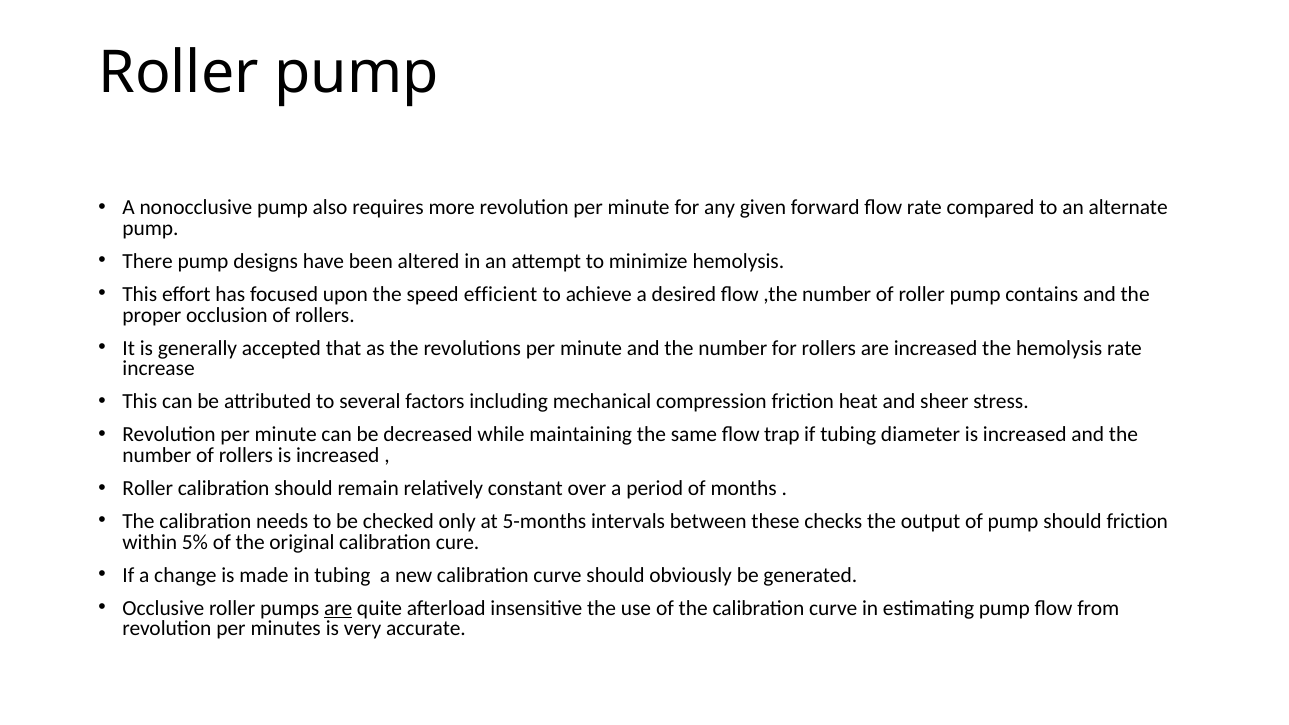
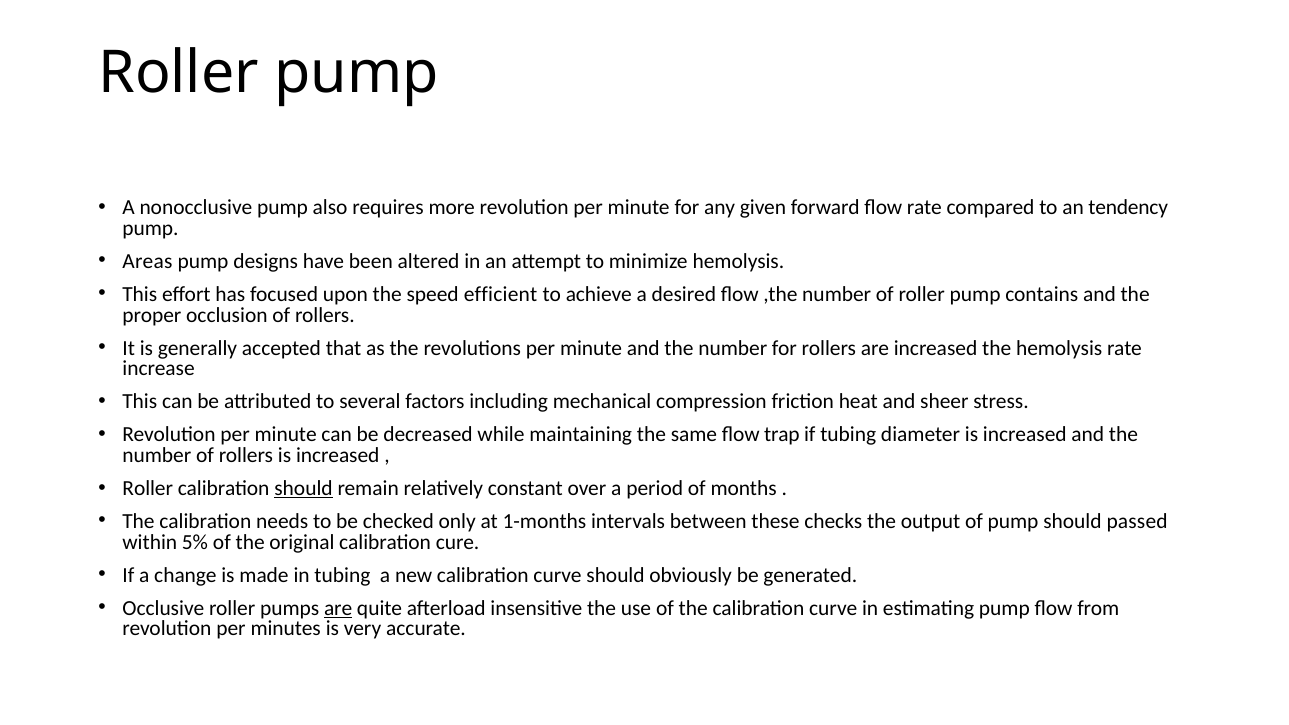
alternate: alternate -> tendency
There: There -> Areas
should at (303, 488) underline: none -> present
5-months: 5-months -> 1-months
should friction: friction -> passed
